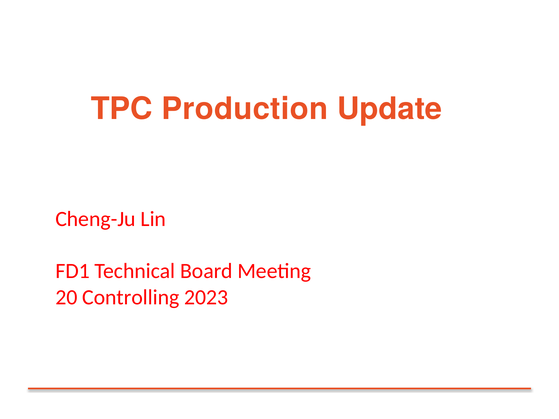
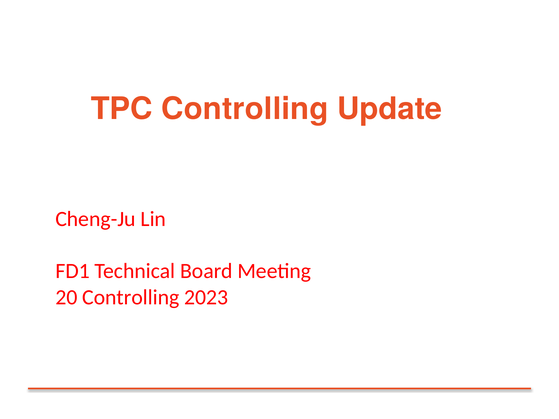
TPC Production: Production -> Controlling
